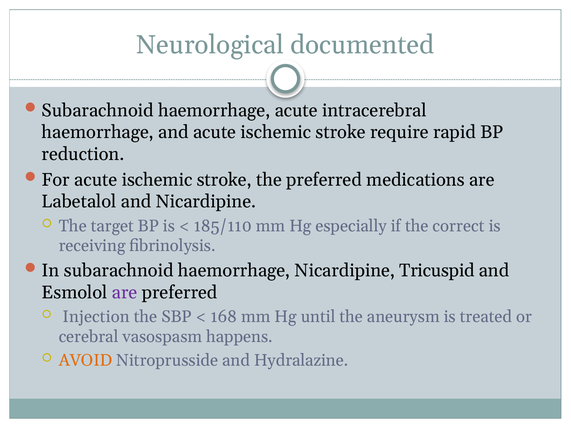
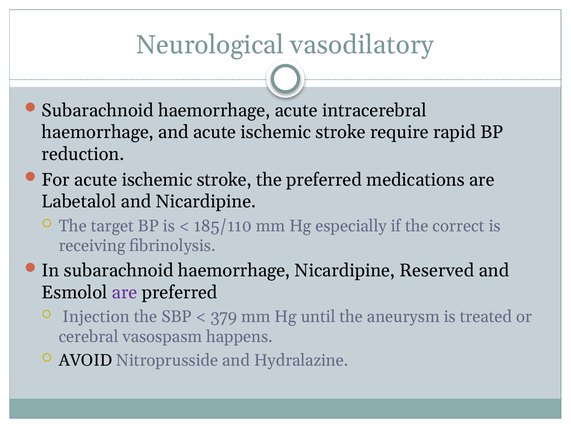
documented: documented -> vasodilatory
Tricuspid: Tricuspid -> Reserved
168: 168 -> 379
AVOID colour: orange -> black
